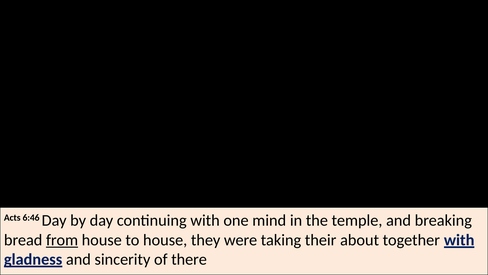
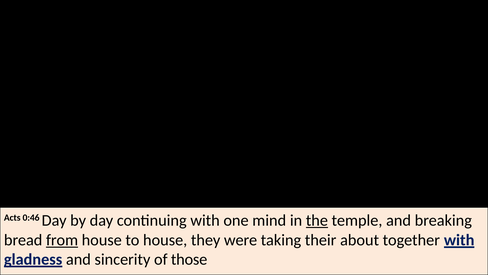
6:46: 6:46 -> 0:46
the at (317, 220) underline: none -> present
there: there -> those
